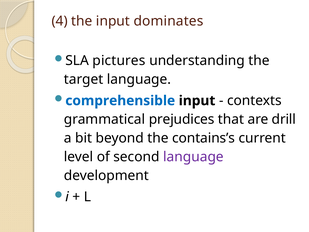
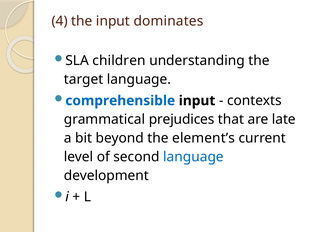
pictures: pictures -> children
drill: drill -> late
contains’s: contains’s -> element’s
language at (193, 157) colour: purple -> blue
